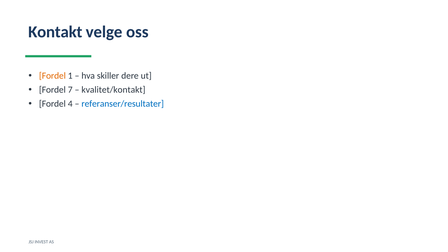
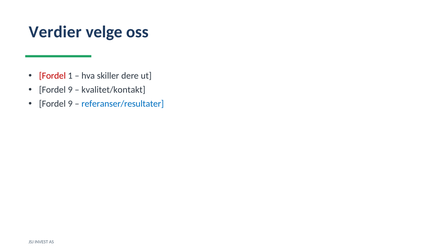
Kontakt: Kontakt -> Verdier
Fordel at (52, 76) colour: orange -> red
7 at (70, 90): 7 -> 9
4 at (70, 104): 4 -> 9
